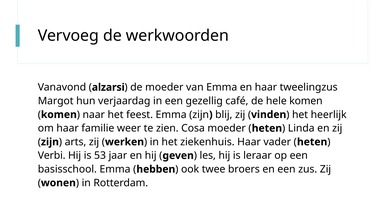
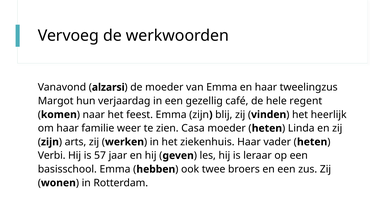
hele komen: komen -> regent
Cosa: Cosa -> Casa
53: 53 -> 57
